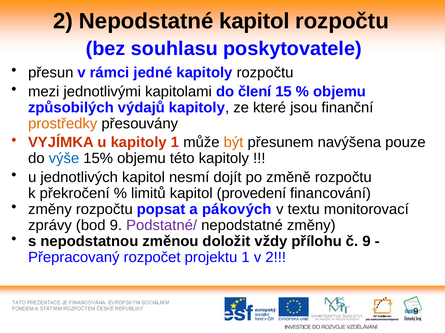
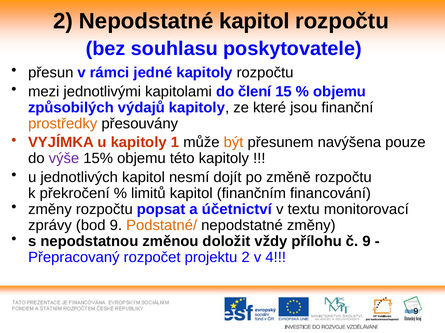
výše colour: blue -> purple
provedení: provedení -> finančním
pákových: pákových -> účetnictví
Podstatné/ colour: purple -> orange
projektu 1: 1 -> 2
v 2: 2 -> 4
